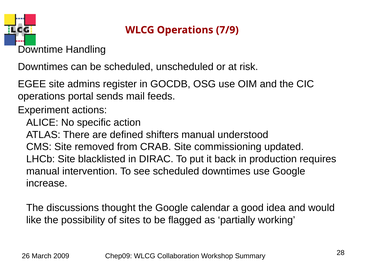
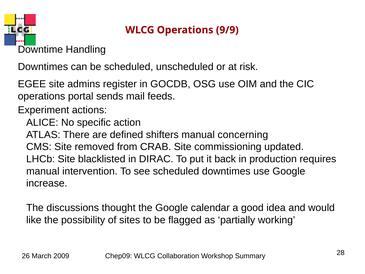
7/9: 7/9 -> 9/9
understood: understood -> concerning
